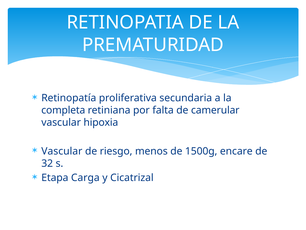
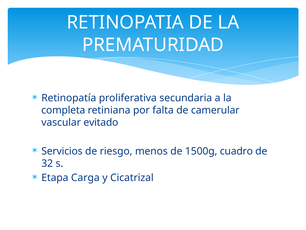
hipoxia: hipoxia -> evitado
Vascular at (62, 151): Vascular -> Servicios
encare: encare -> cuadro
